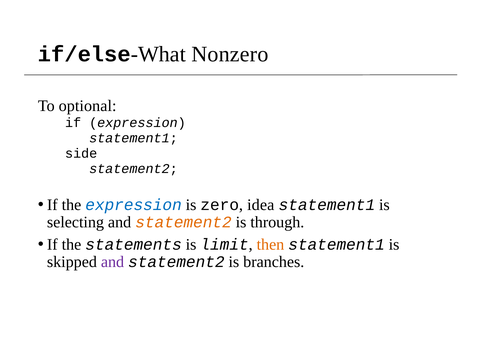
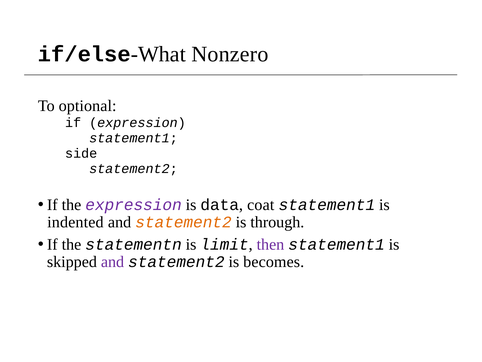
expression at (134, 205) colour: blue -> purple
zero: zero -> data
idea: idea -> coat
selecting: selecting -> indented
statements: statements -> statementn
then colour: orange -> purple
branches: branches -> becomes
